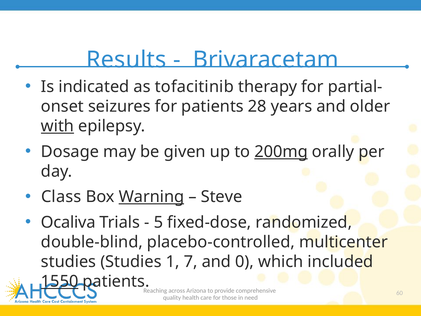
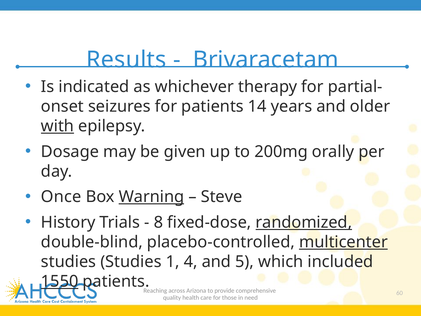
tofacitinib: tofacitinib -> whichever
28: 28 -> 14
200mg underline: present -> none
Class: Class -> Once
Ocaliva: Ocaliva -> History
5: 5 -> 8
randomized underline: none -> present
multicenter underline: none -> present
7: 7 -> 4
0: 0 -> 5
